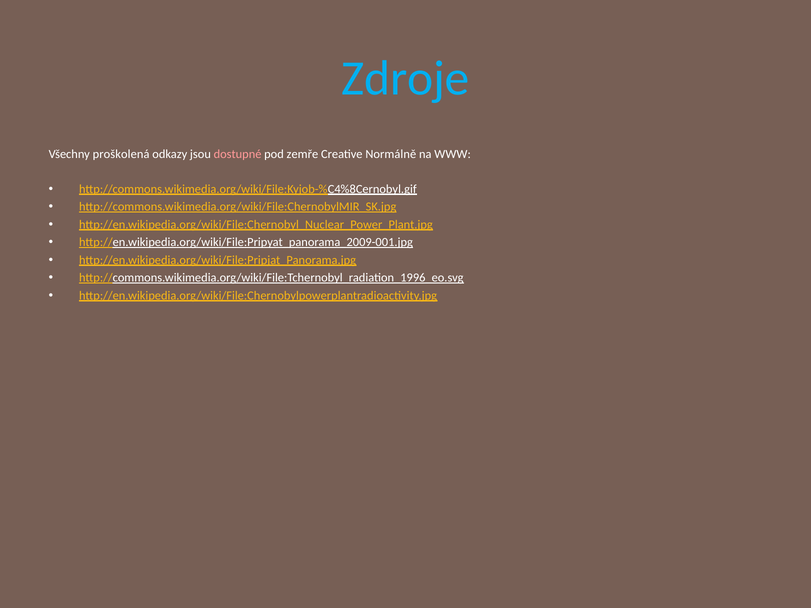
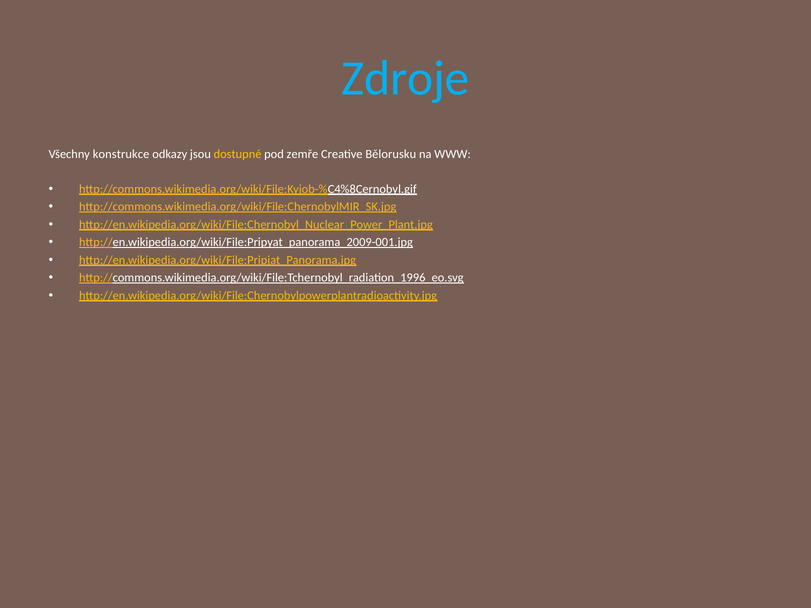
proškolená: proškolená -> konstrukce
dostupné colour: pink -> yellow
Normálně: Normálně -> Bělorusku
